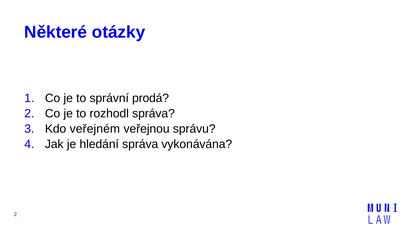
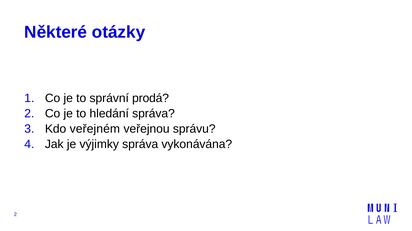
rozhodl: rozhodl -> hledání
hledání: hledání -> výjimky
